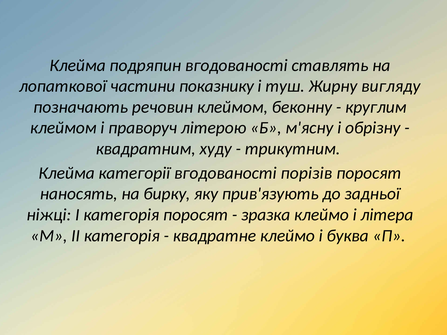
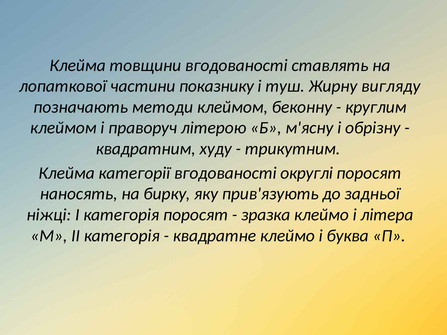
подряпин: подряпин -> товщини
речовин: речовин -> методи
порізів: порізів -> округлі
